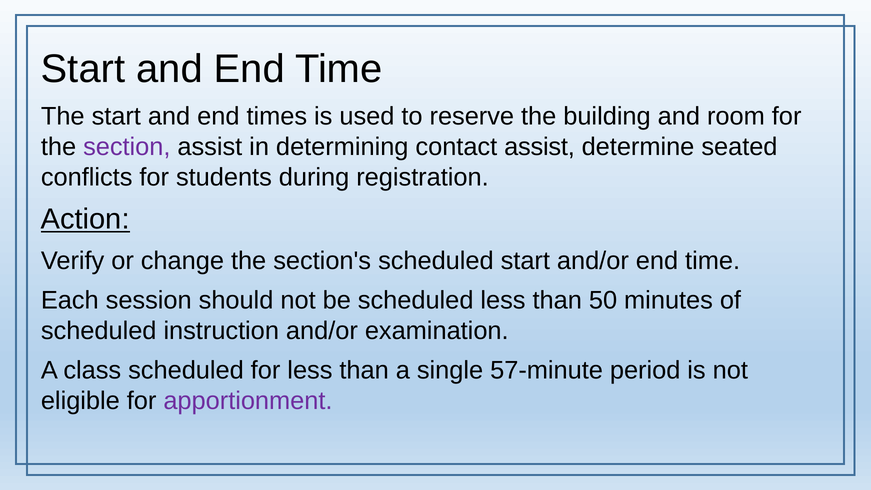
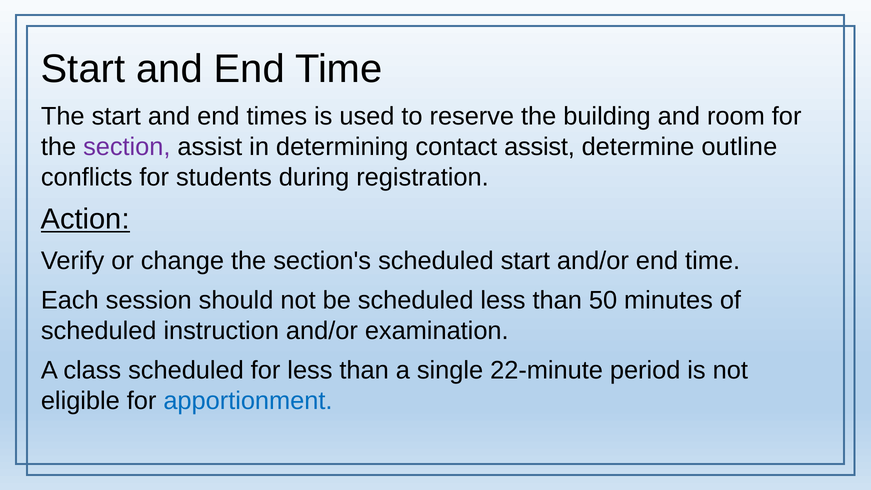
seated: seated -> outline
57-minute: 57-minute -> 22-minute
apportionment colour: purple -> blue
